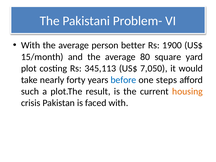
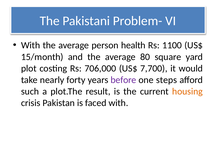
better: better -> health
1900: 1900 -> 1100
345,113: 345,113 -> 706,000
7,050: 7,050 -> 7,700
before colour: blue -> purple
